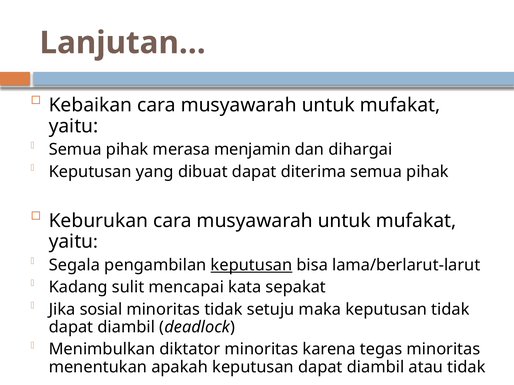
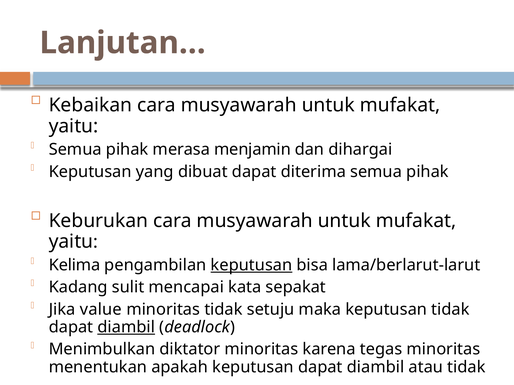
Segala: Segala -> Kelima
sosial: sosial -> value
diambil at (126, 327) underline: none -> present
